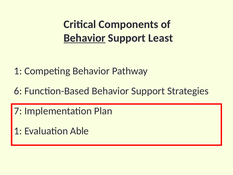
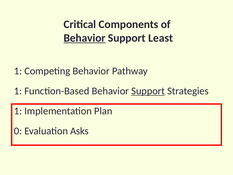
6 at (18, 91): 6 -> 1
Support at (148, 91) underline: none -> present
7 at (18, 111): 7 -> 1
1 at (18, 131): 1 -> 0
Able: Able -> Asks
